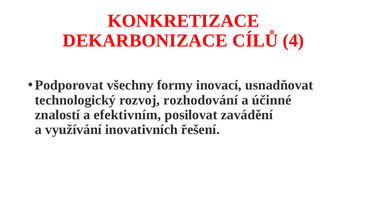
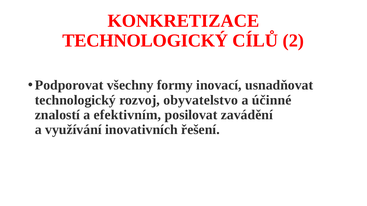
DEKARBONIZACE at (145, 41): DEKARBONIZACE -> TECHNOLOGICKÝ
4: 4 -> 2
rozhodování: rozhodování -> obyvatelstvo
